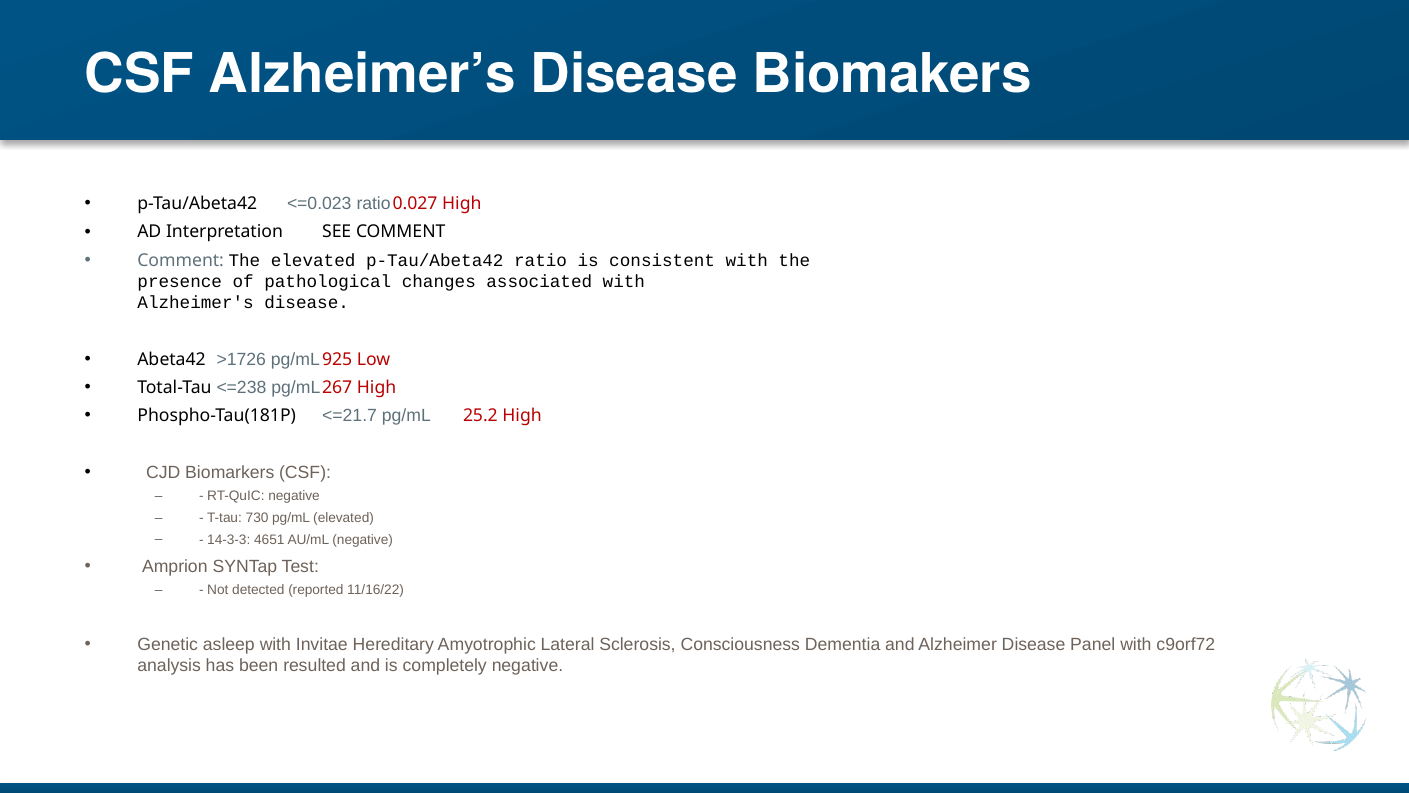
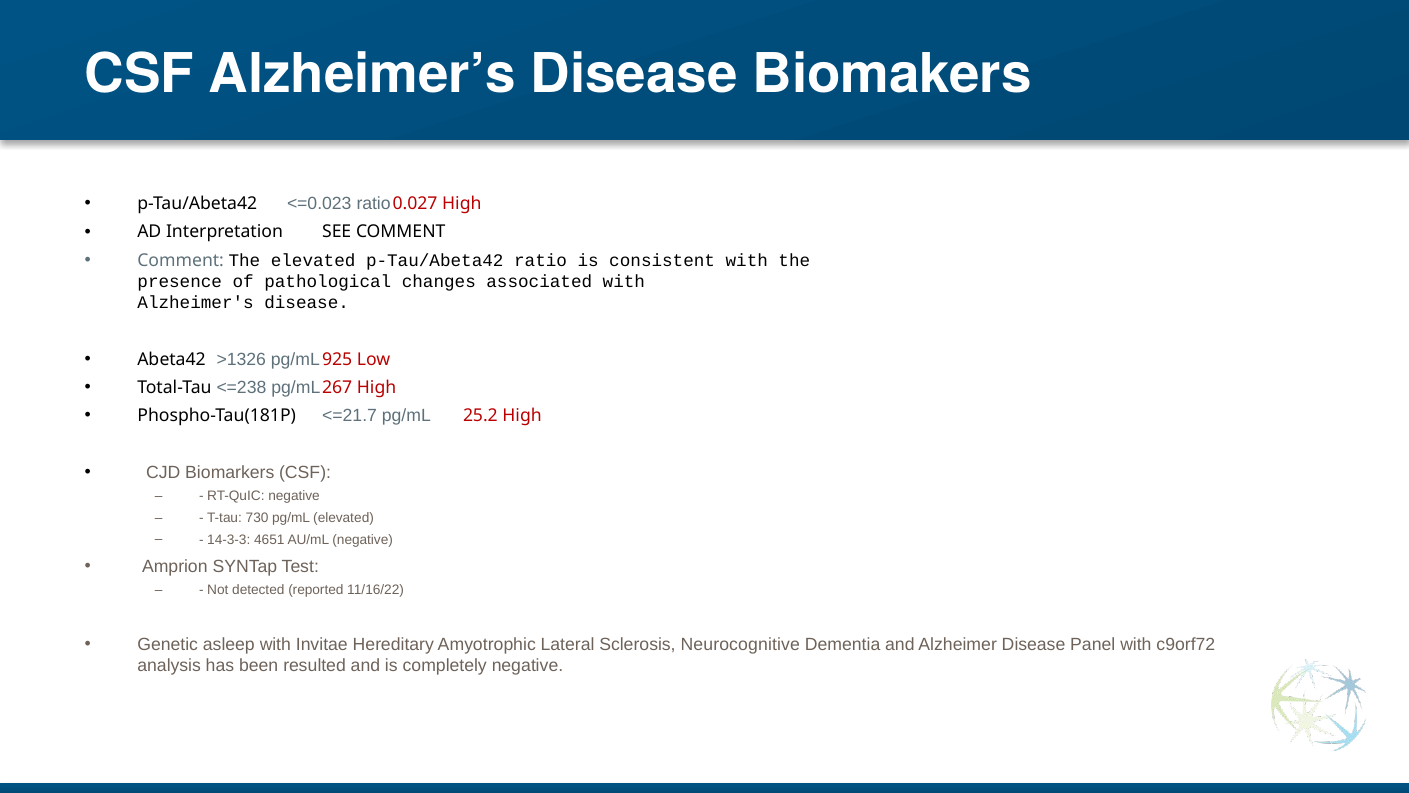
>1726: >1726 -> >1326
Consciousness: Consciousness -> Neurocognitive
